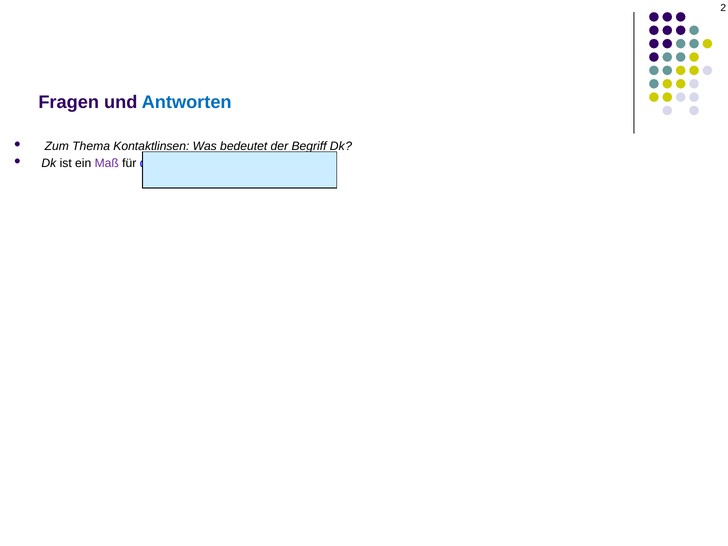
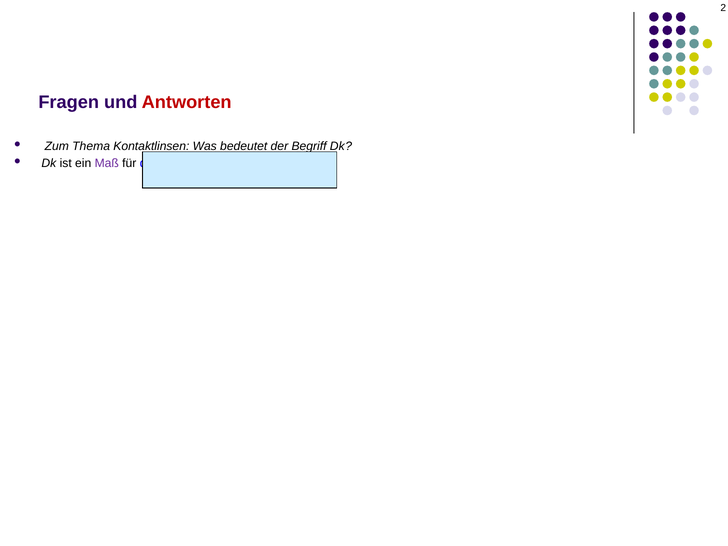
Antworten colour: blue -> red
